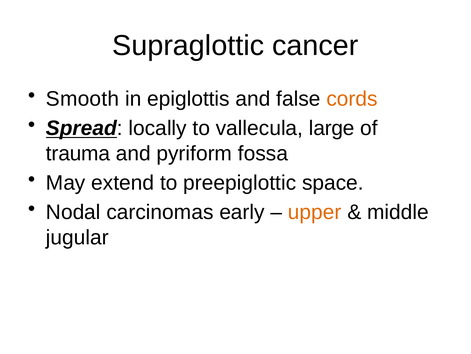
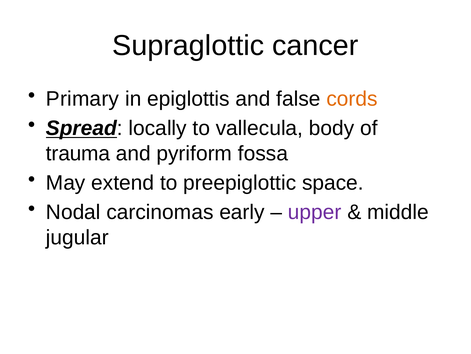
Smooth: Smooth -> Primary
large: large -> body
upper colour: orange -> purple
